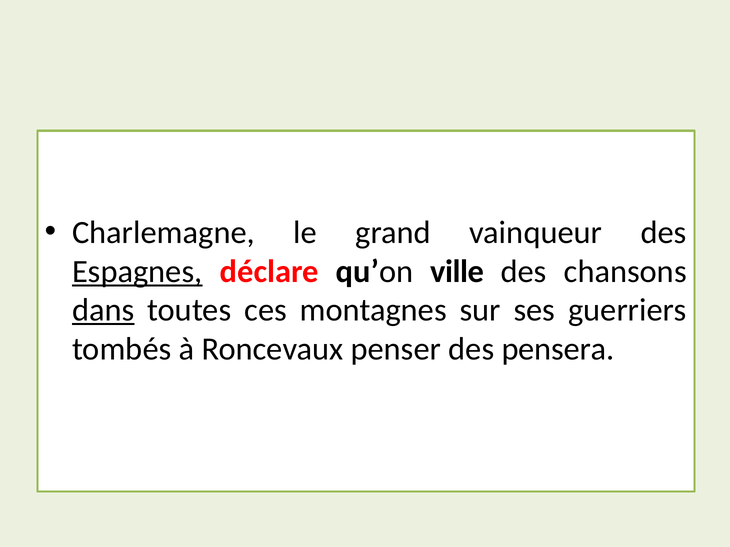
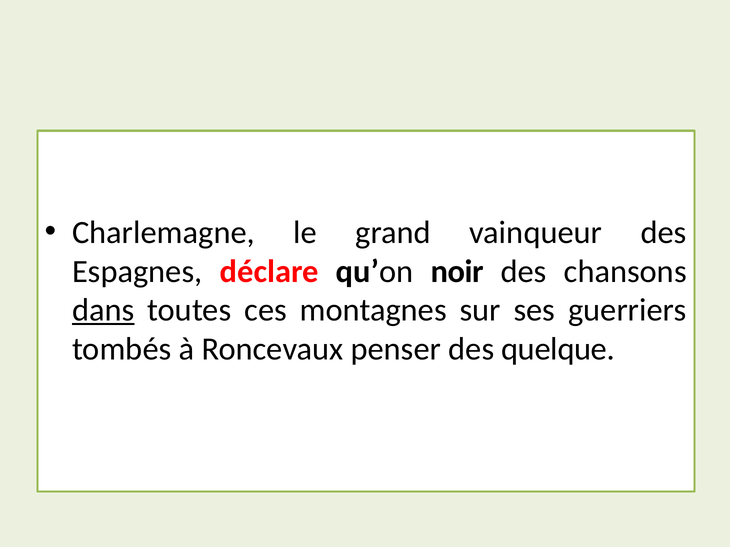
Espagnes underline: present -> none
ville: ville -> noir
pensera: pensera -> quelque
